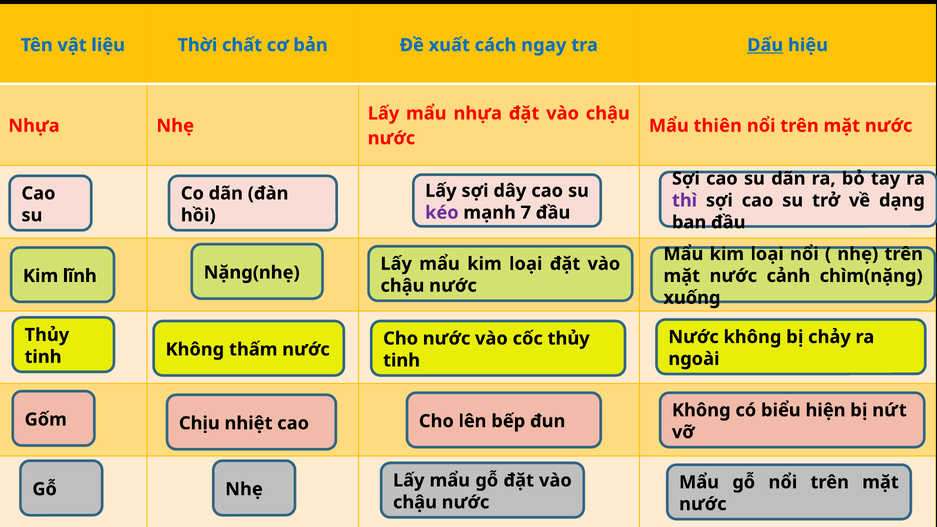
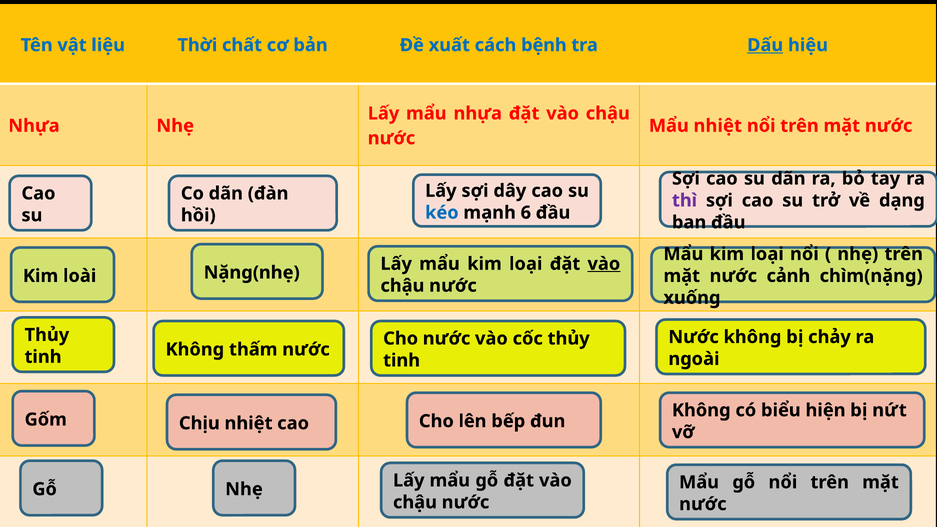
ngay: ngay -> bệnh
Mẩu thiên: thiên -> nhiệt
kéo colour: purple -> blue
mạnh 7: 7 -> 6
vào at (604, 264) underline: none -> present
lĩnh: lĩnh -> loài
